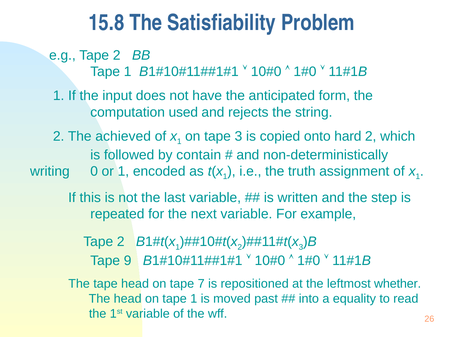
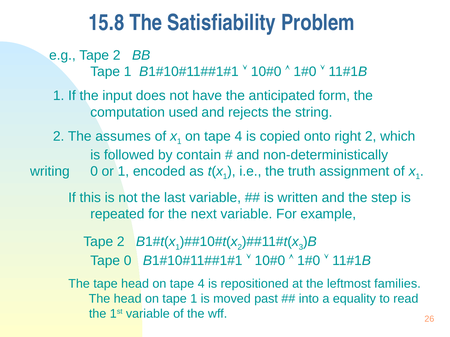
achieved: achieved -> assumes
1 on tape 3: 3 -> 4
hard: hard -> right
Tape 9: 9 -> 0
head on tape 7: 7 -> 4
whether: whether -> families
